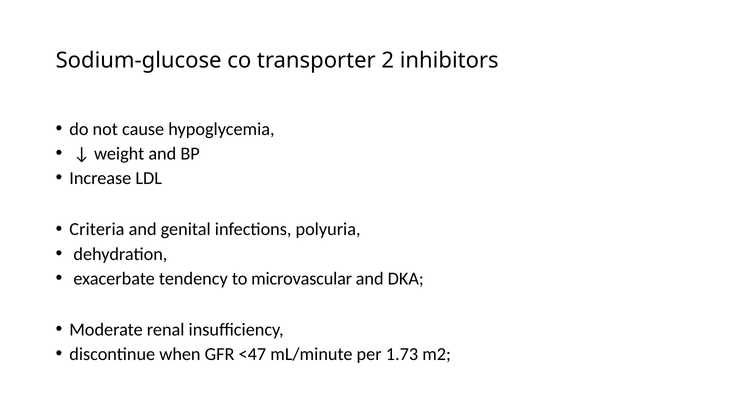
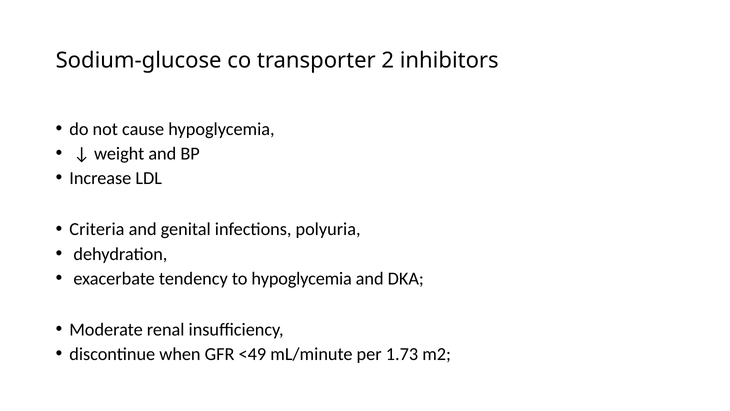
to microvascular: microvascular -> hypoglycemia
<47: <47 -> <49
